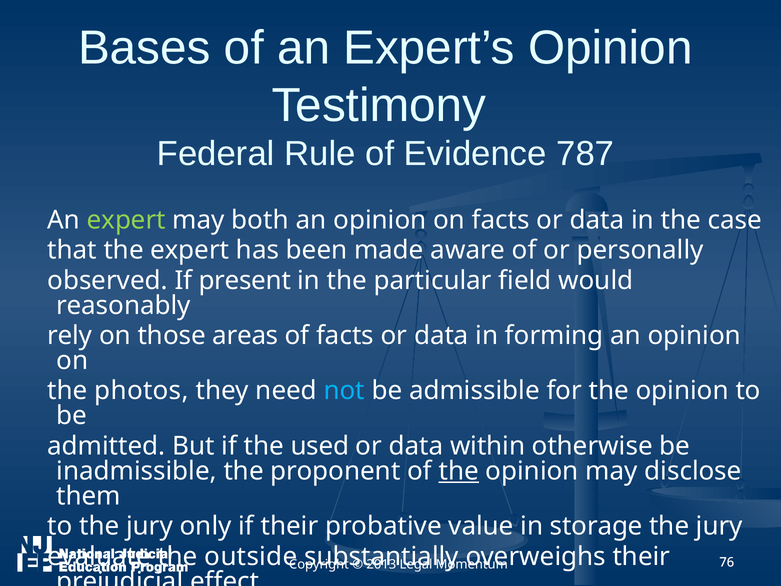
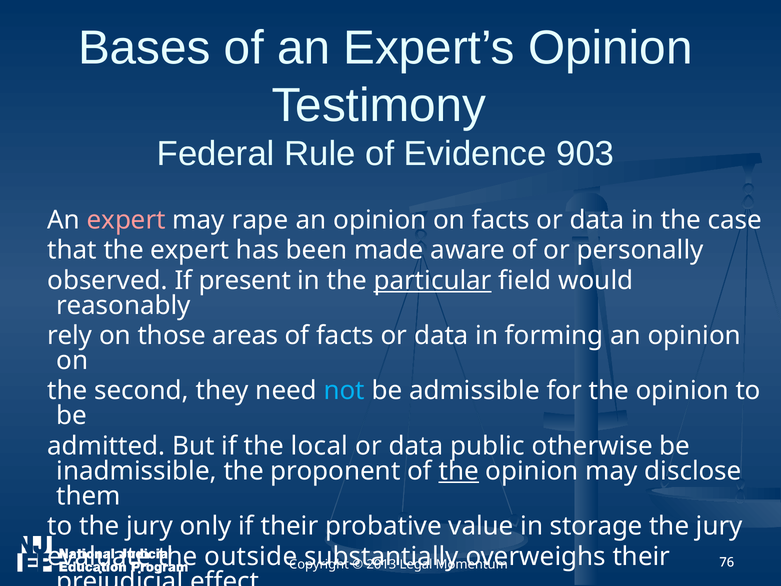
787: 787 -> 903
expert at (126, 220) colour: light green -> pink
both: both -> rape
particular underline: none -> present
photos: photos -> second
used: used -> local
within: within -> public
